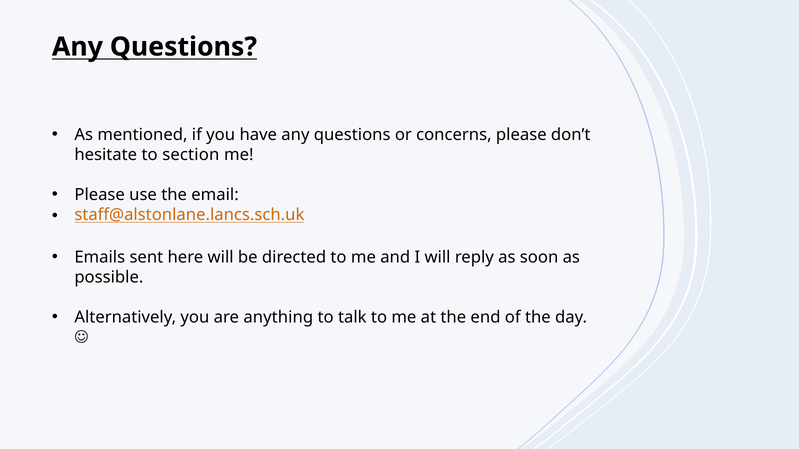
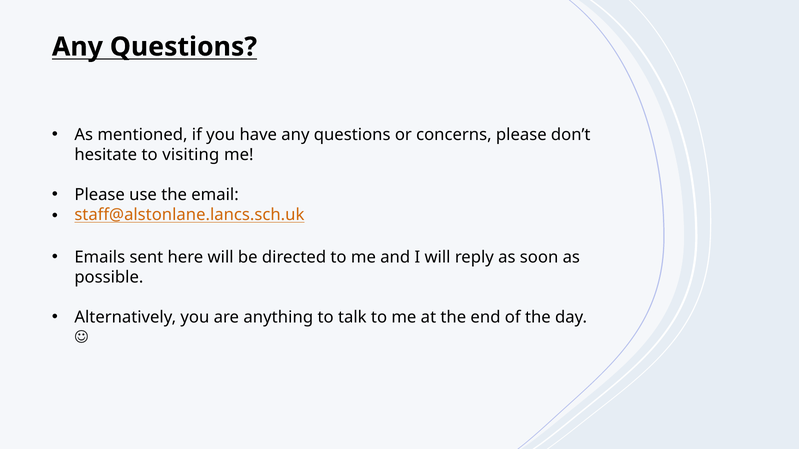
section: section -> visiting
